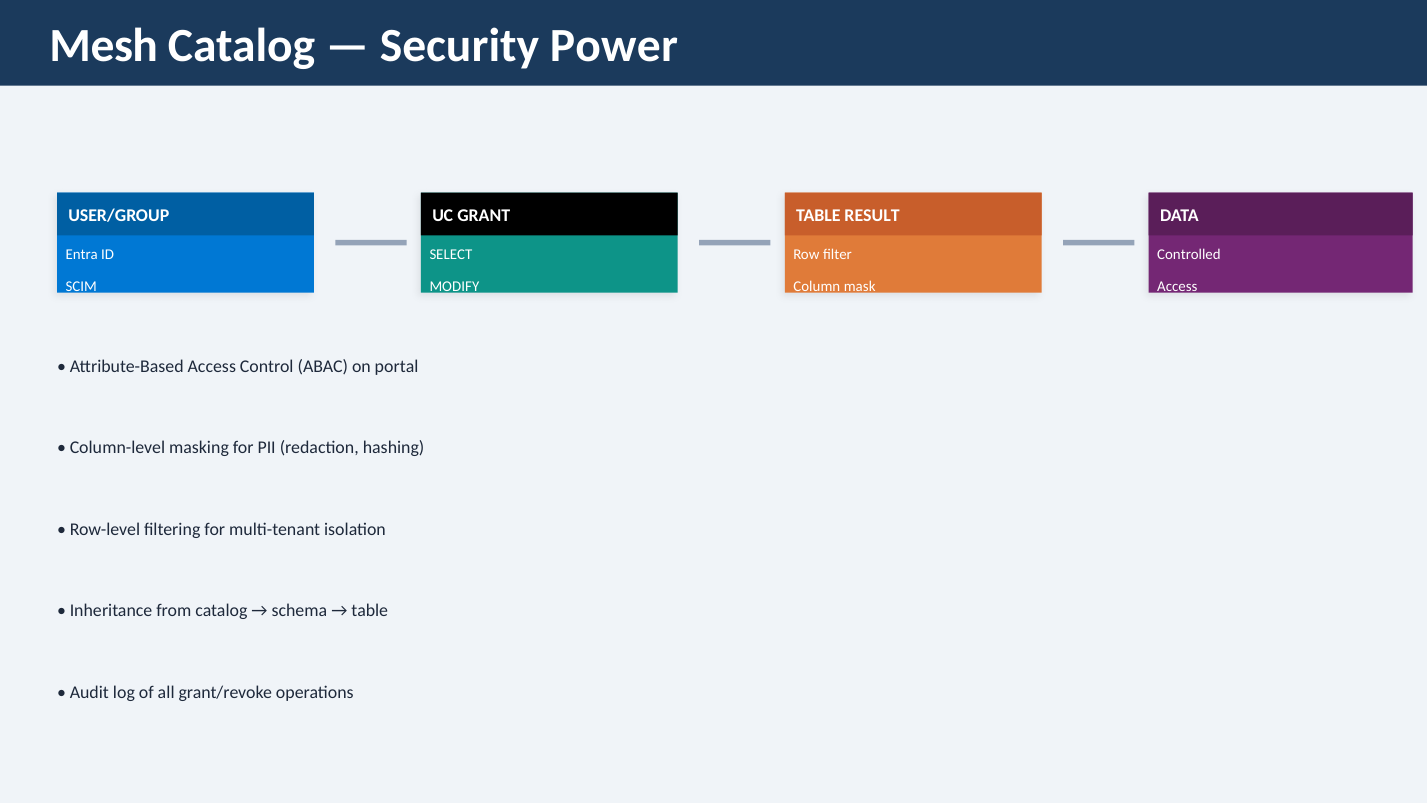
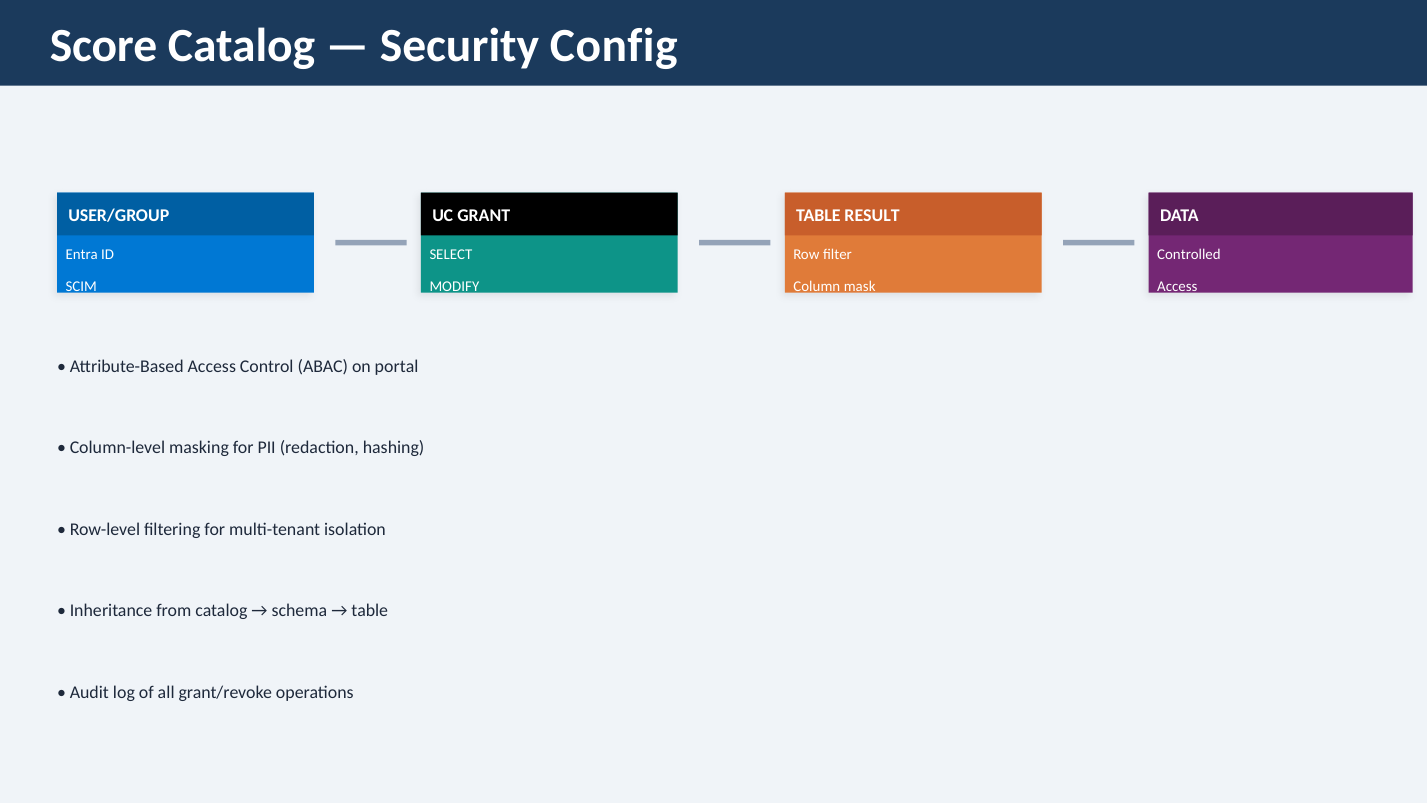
Mesh: Mesh -> Score
Power: Power -> Config
